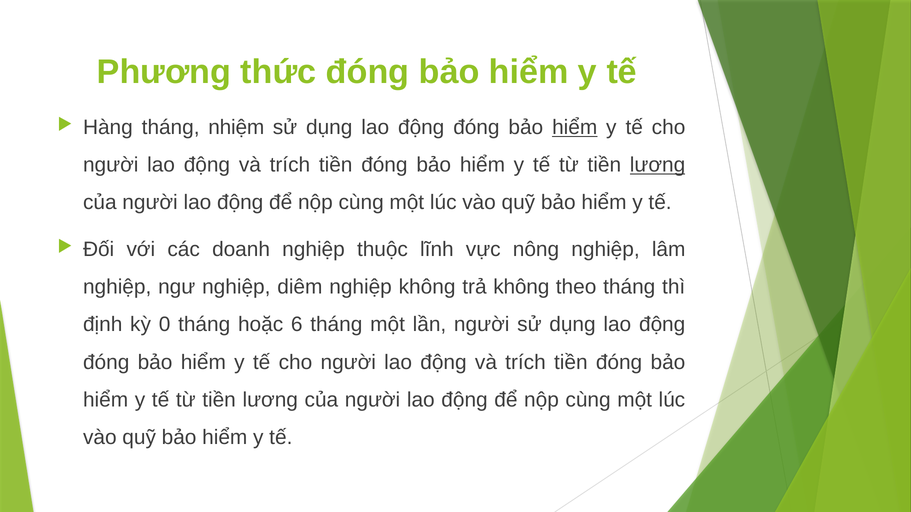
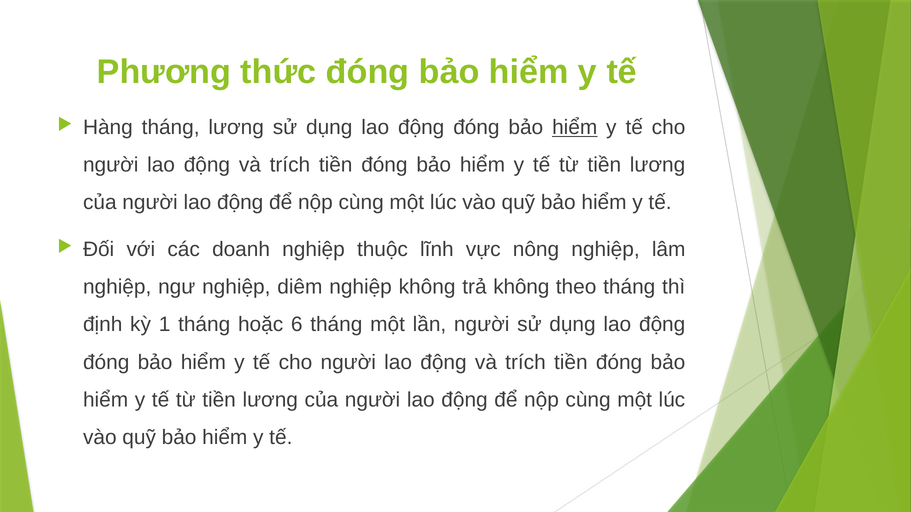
tháng nhiệm: nhiệm -> lương
lương at (658, 165) underline: present -> none
0: 0 -> 1
